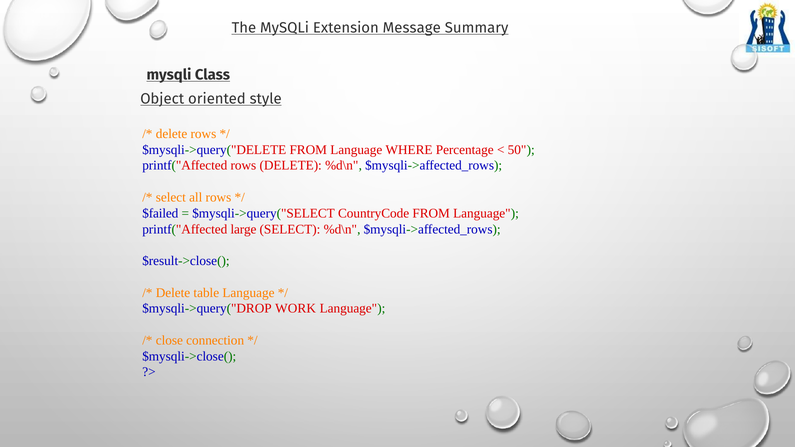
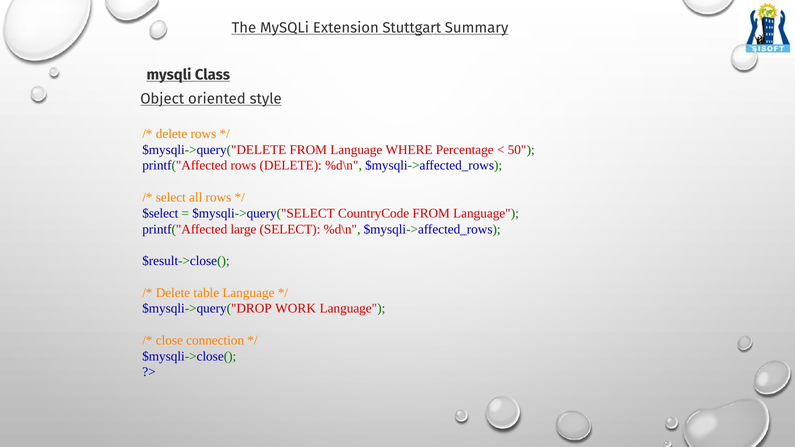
Message: Message -> Stuttgart
$failed: $failed -> $select
